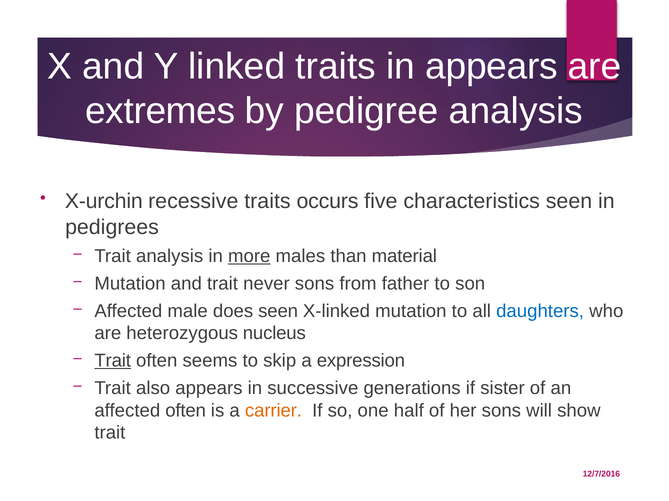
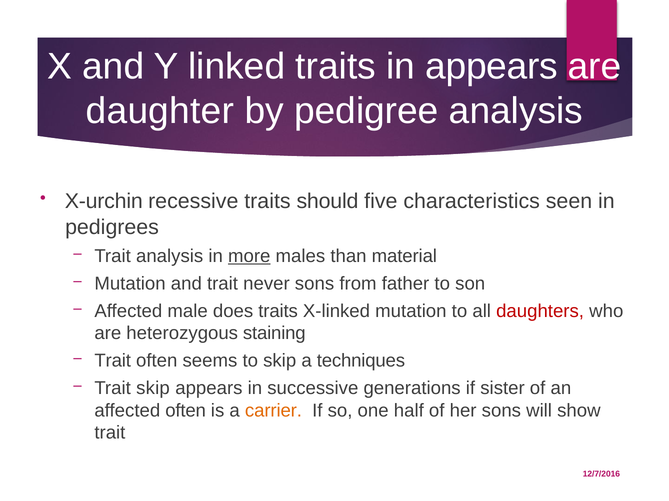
extremes: extremes -> daughter
occurs: occurs -> should
does seen: seen -> traits
daughters colour: blue -> red
nucleus: nucleus -> staining
Trait at (113, 361) underline: present -> none
expression: expression -> techniques
Trait also: also -> skip
